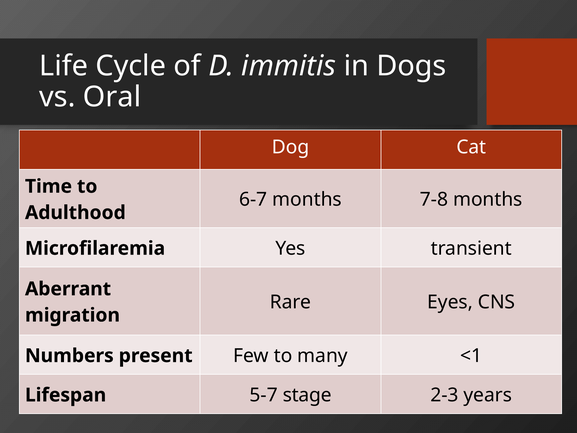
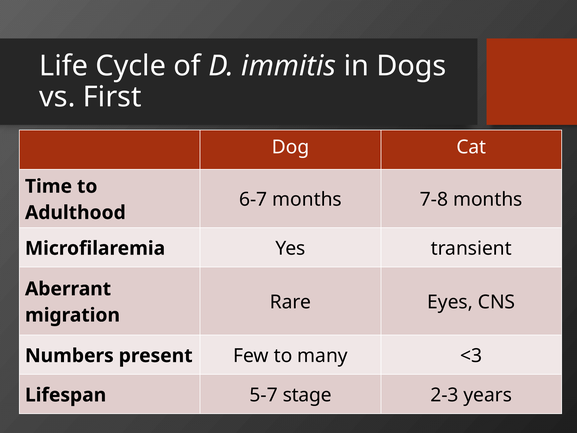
Oral: Oral -> First
<1: <1 -> <3
